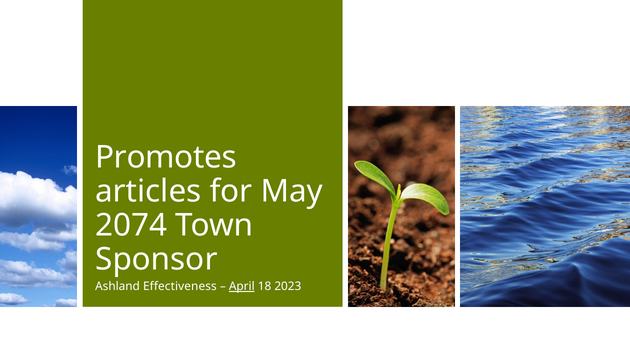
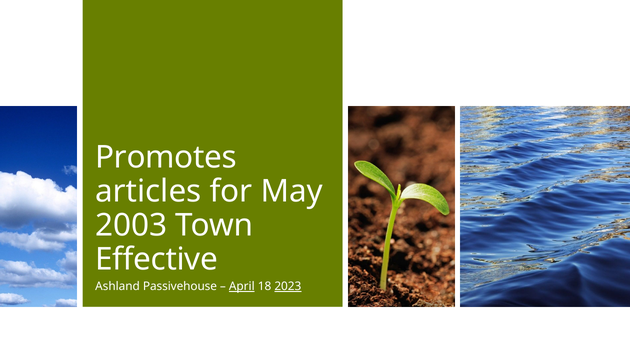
2074: 2074 -> 2003
Sponsor: Sponsor -> Effective
Effectiveness: Effectiveness -> Passivehouse
2023 underline: none -> present
